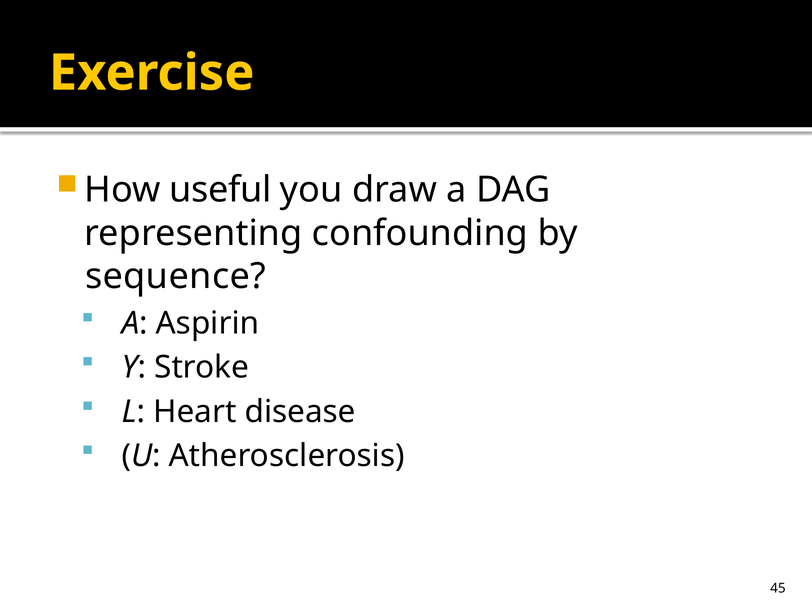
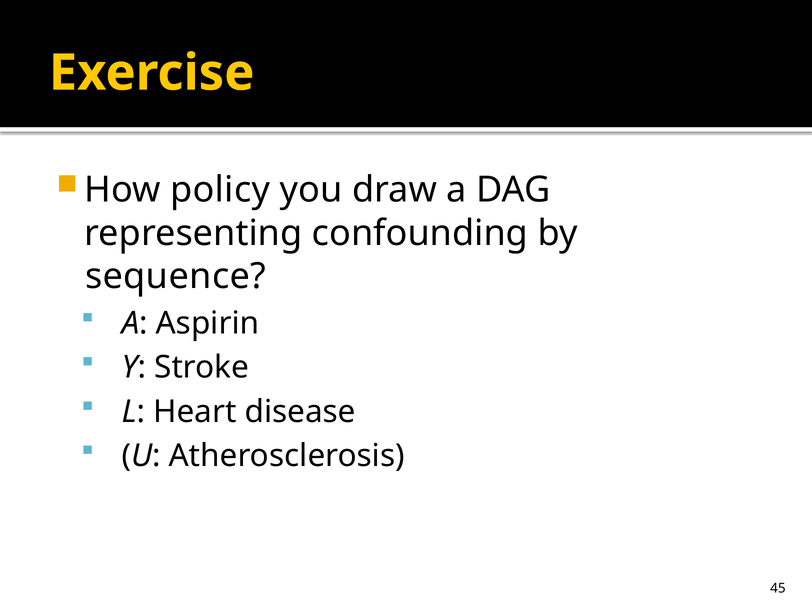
useful: useful -> policy
